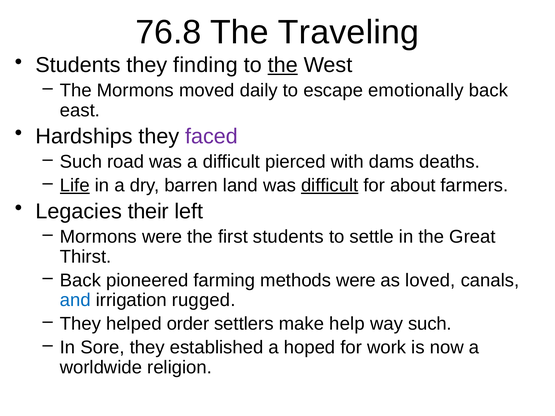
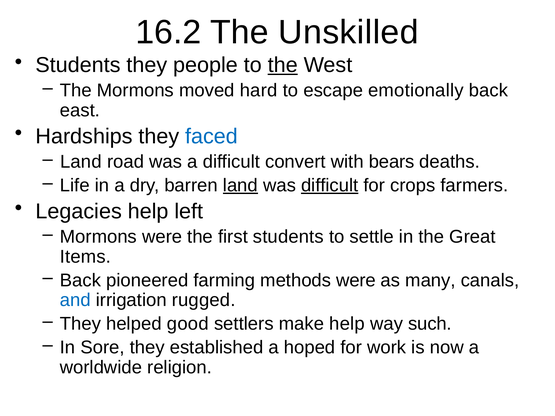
76.8: 76.8 -> 16.2
Traveling: Traveling -> Unskilled
finding: finding -> people
daily: daily -> hard
faced colour: purple -> blue
Such at (81, 162): Such -> Land
pierced: pierced -> convert
dams: dams -> bears
Life underline: present -> none
land at (240, 185) underline: none -> present
about: about -> crops
Legacies their: their -> help
Thirst: Thirst -> Items
loved: loved -> many
order: order -> good
